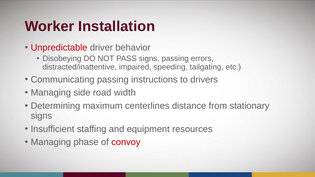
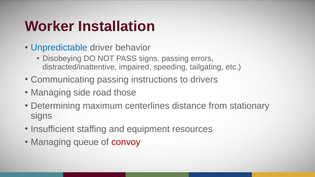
Unpredictable colour: red -> blue
width: width -> those
phase: phase -> queue
